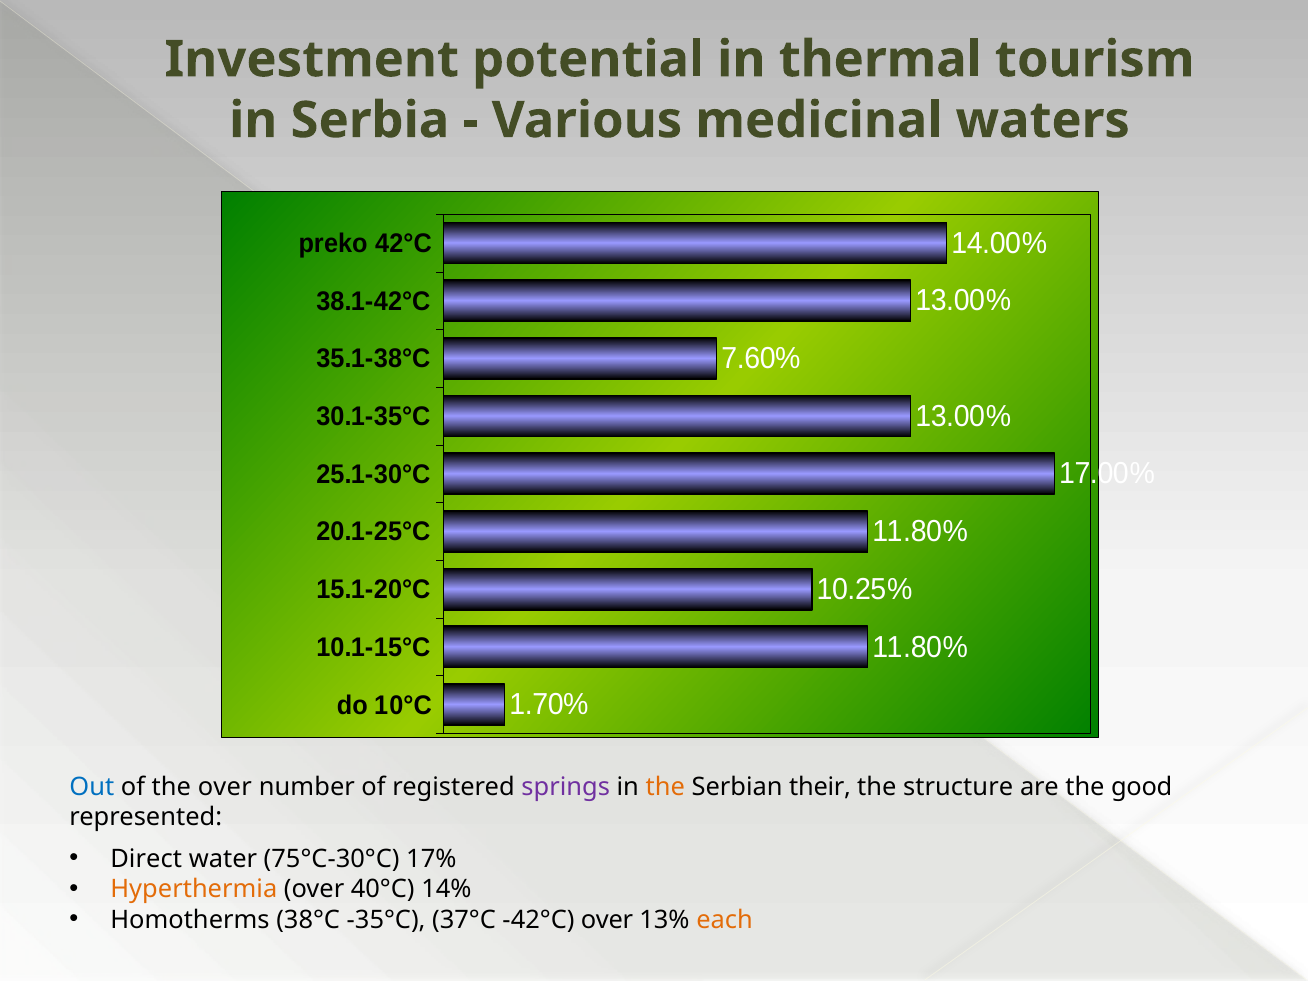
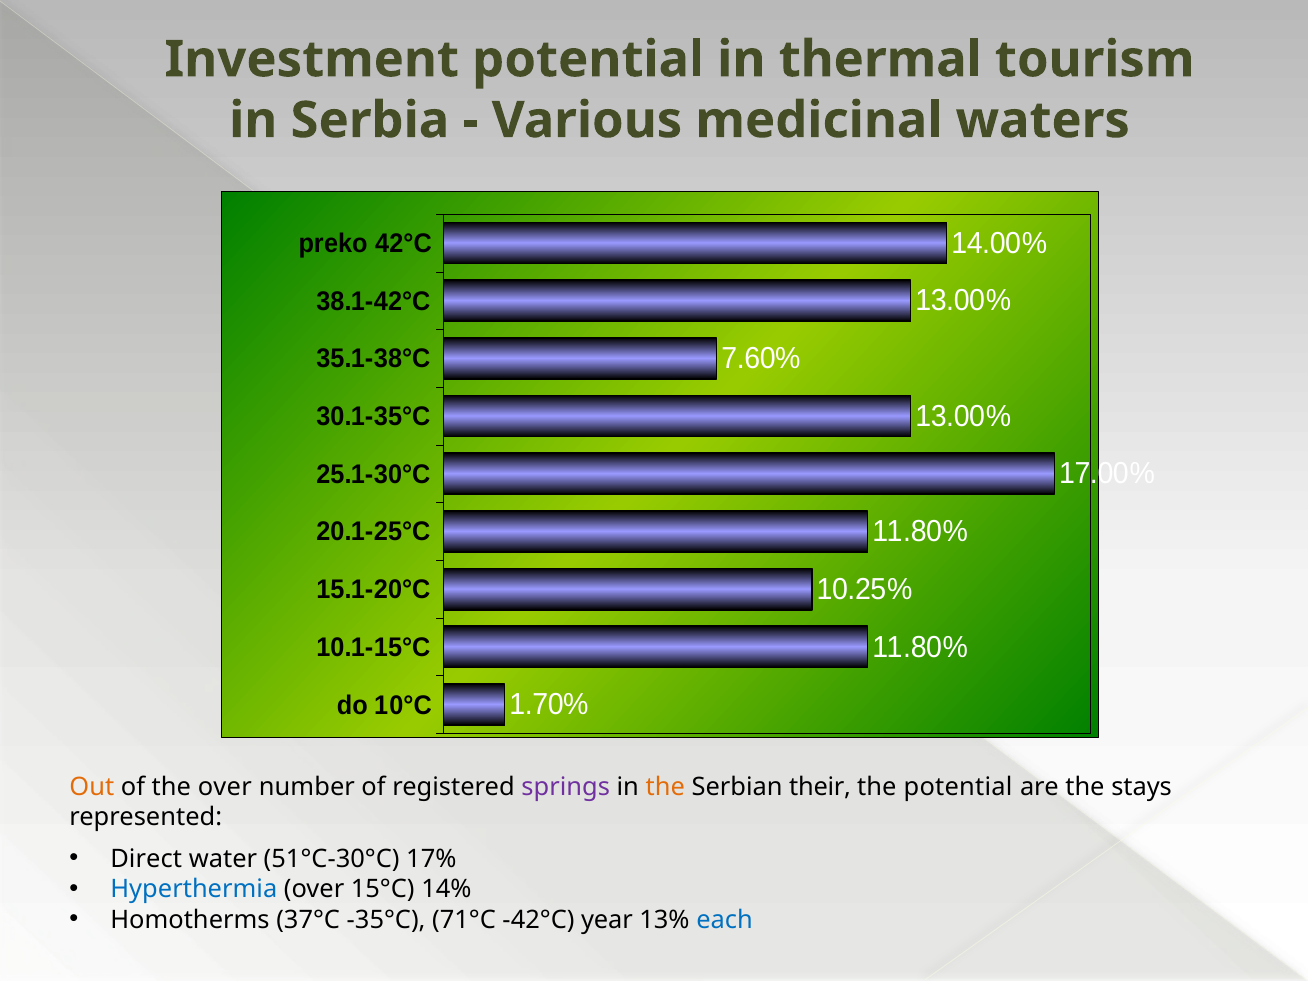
Out colour: blue -> orange
the structure: structure -> potential
good: good -> stays
75°C-30°C: 75°C-30°C -> 51°C-30°C
Hyperthermia colour: orange -> blue
40°C: 40°C -> 15°C
38°C: 38°C -> 37°C
37°C: 37°C -> 71°C
-42°C over: over -> year
each colour: orange -> blue
